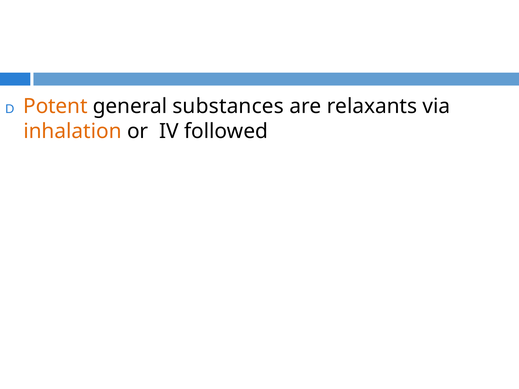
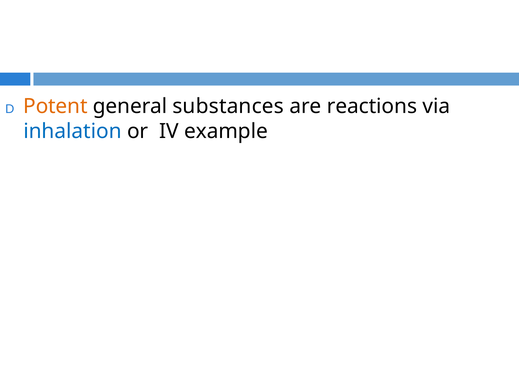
relaxants: relaxants -> reactions
inhalation colour: orange -> blue
followed: followed -> example
